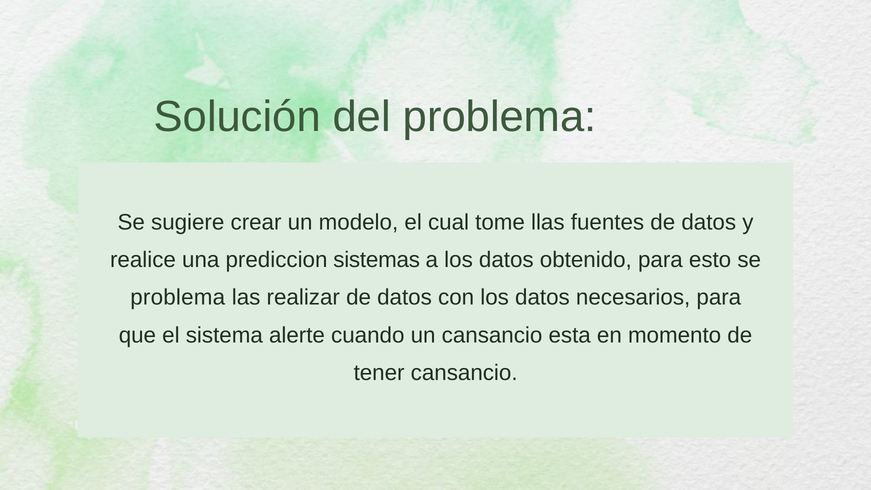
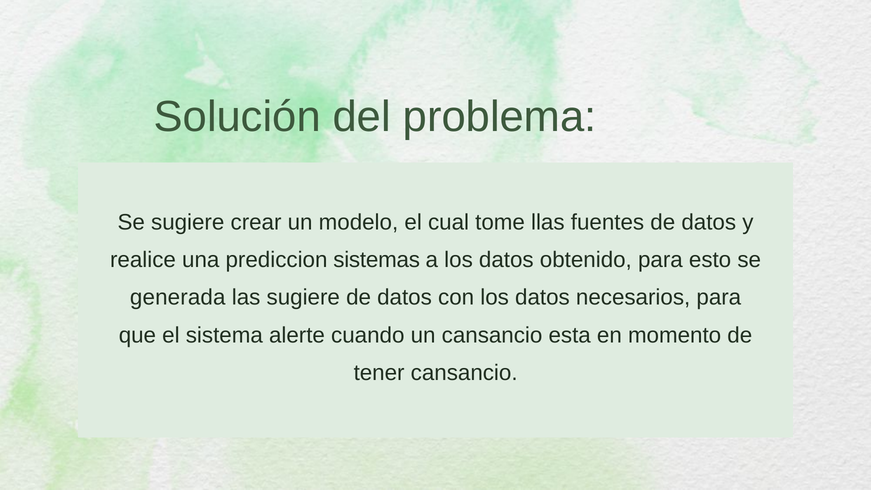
problema at (178, 298): problema -> generada
las realizar: realizar -> sugiere
